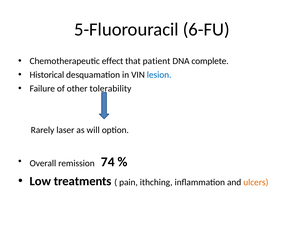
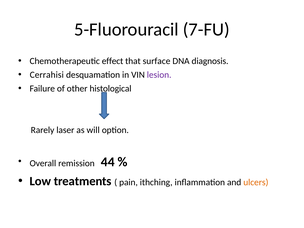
6-FU: 6-FU -> 7-FU
patient: patient -> surface
complete: complete -> diagnosis
Historical: Historical -> Cerrahisi
lesion colour: blue -> purple
tolerability: tolerability -> histological
74: 74 -> 44
